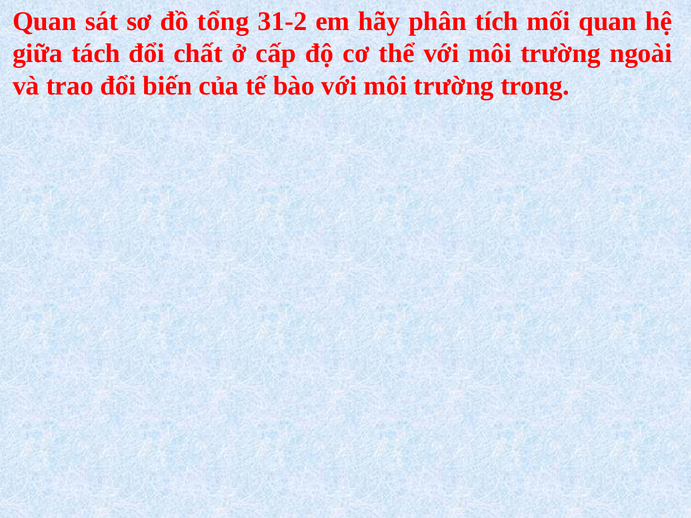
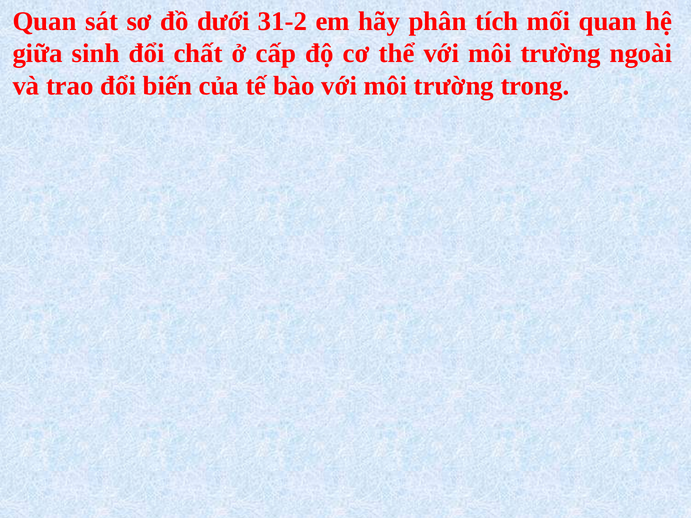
tổng: tổng -> dưới
tách: tách -> sinh
